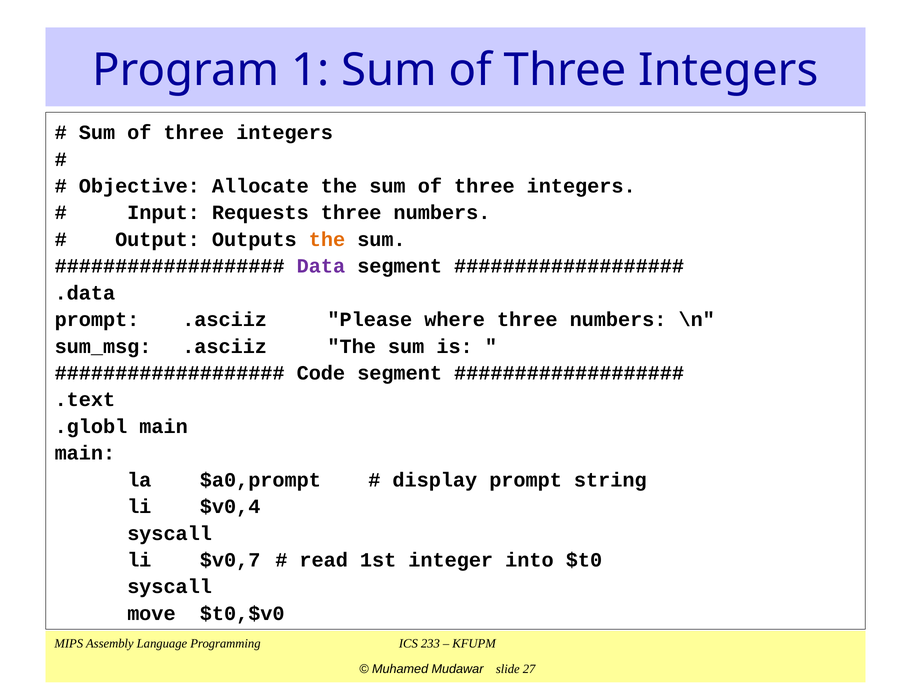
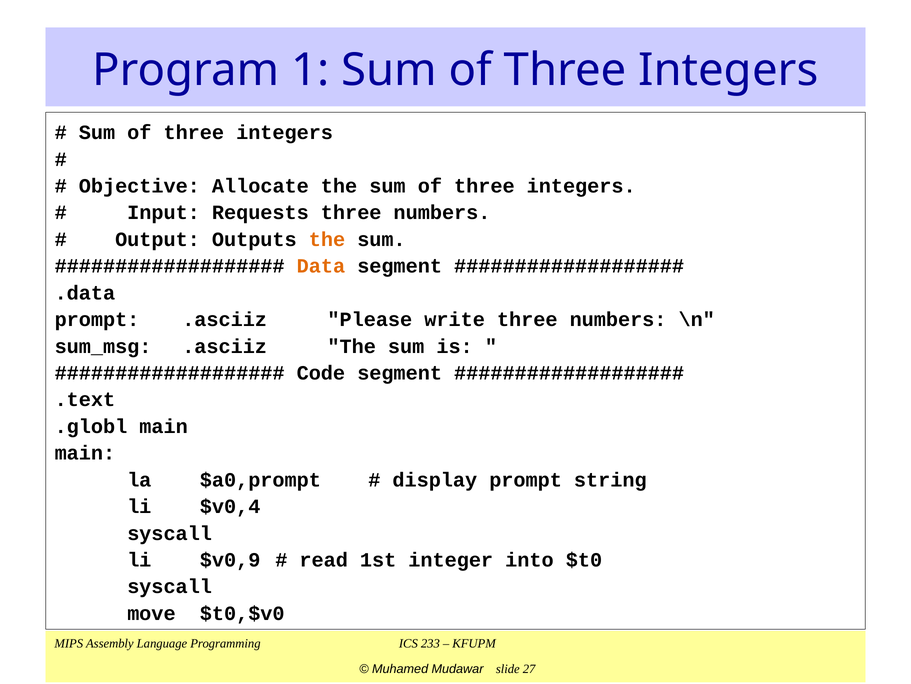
Data colour: purple -> orange
where: where -> write
$v0,7: $v0,7 -> $v0,9
